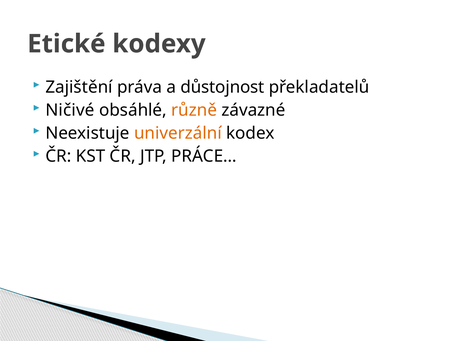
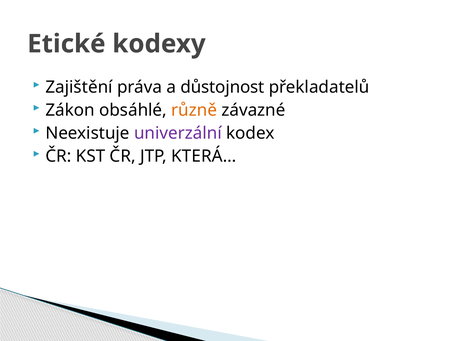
Ničivé: Ničivé -> Zákon
univerzální colour: orange -> purple
PRÁCE…: PRÁCE… -> KTERÁ…
